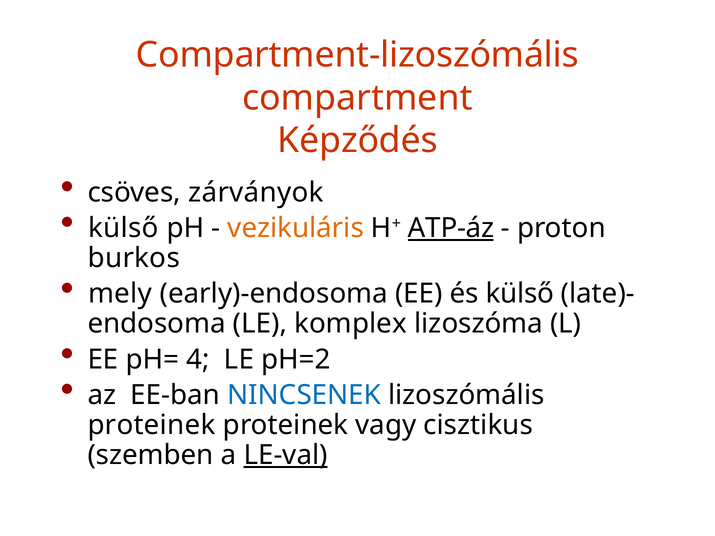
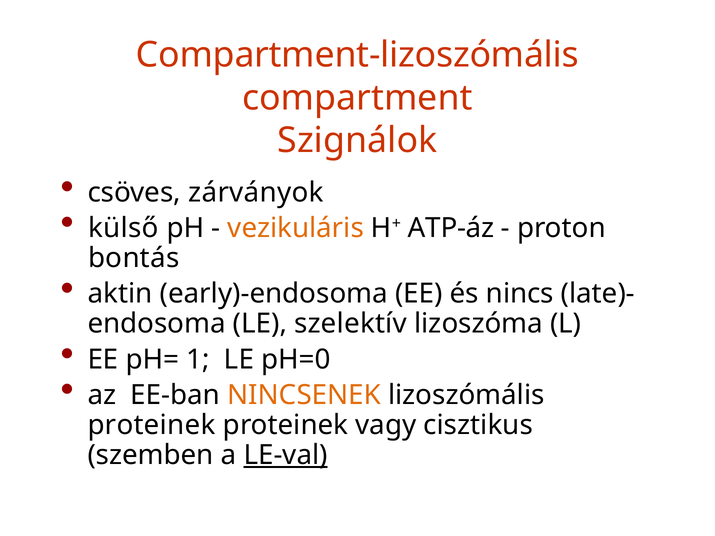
Képződés: Képződés -> Szignálok
ATP-áz underline: present -> none
burkos: burkos -> bontás
mely: mely -> aktin
és külső: külső -> nincs
komplex: komplex -> szelektív
4: 4 -> 1
pH=2: pH=2 -> pH=0
NINCSENEK colour: blue -> orange
